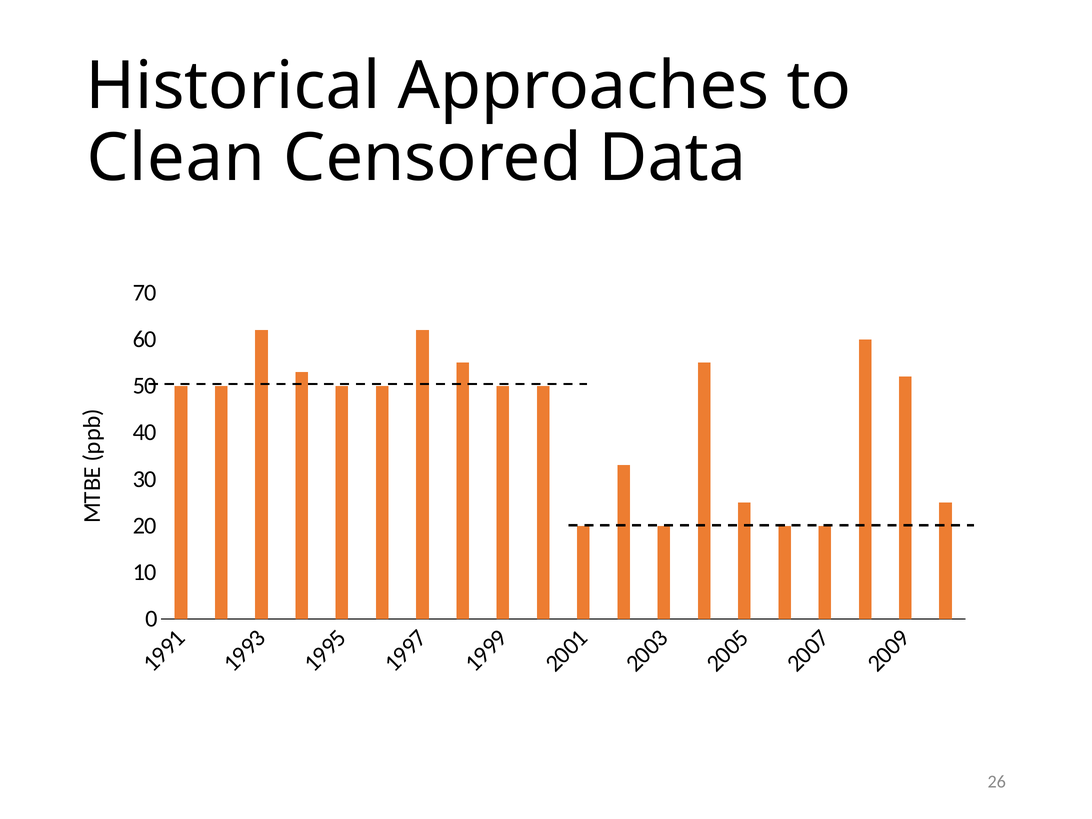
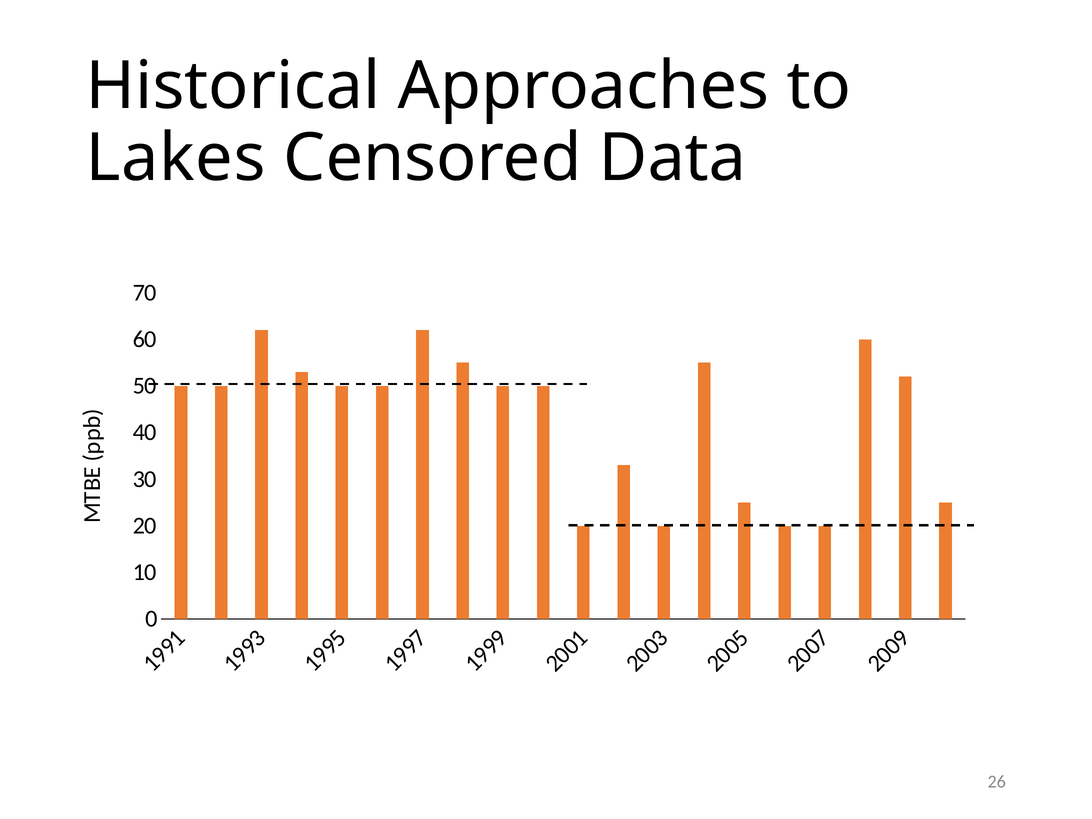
Clean: Clean -> Lakes
